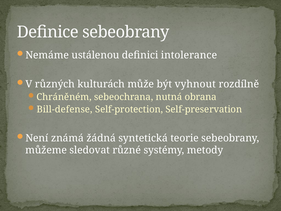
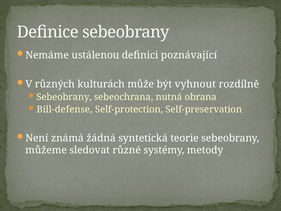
intolerance: intolerance -> poznávající
Chráněném at (64, 97): Chráněném -> Sebeobrany
